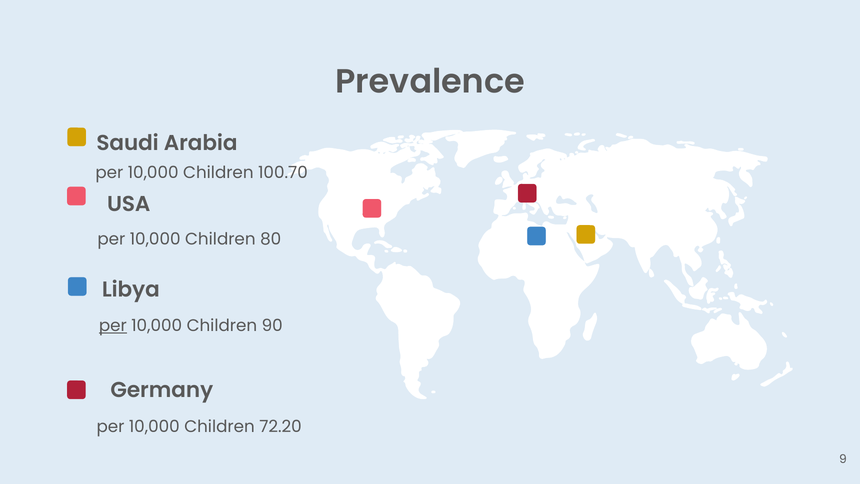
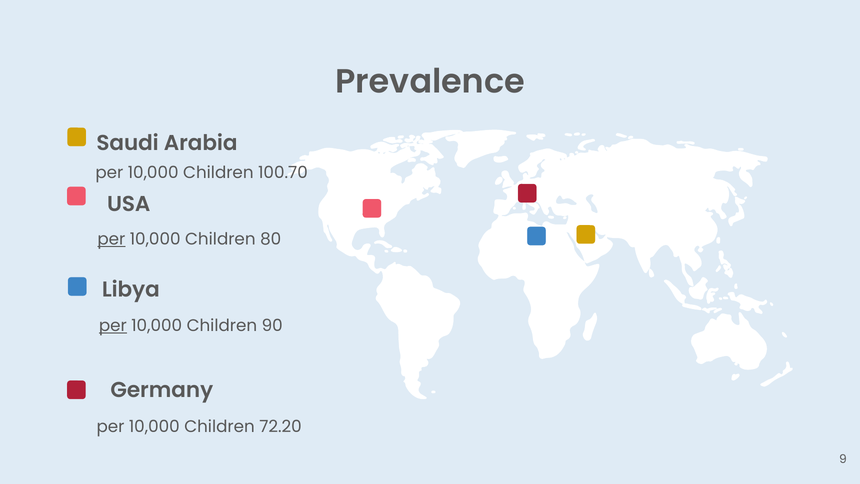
per at (111, 239) underline: none -> present
